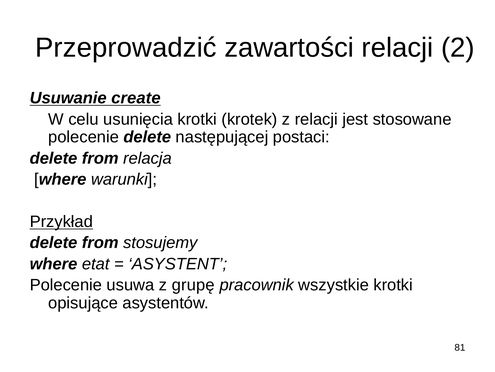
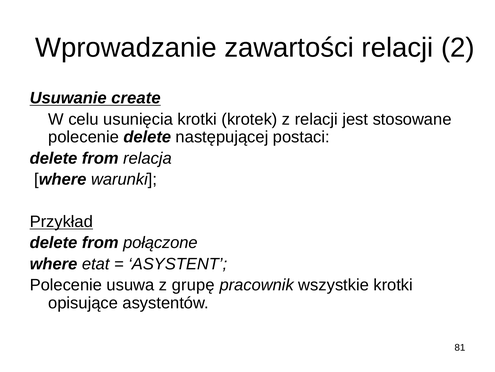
Przeprowadzić: Przeprowadzić -> Wprowadzanie
stosujemy: stosujemy -> połączone
